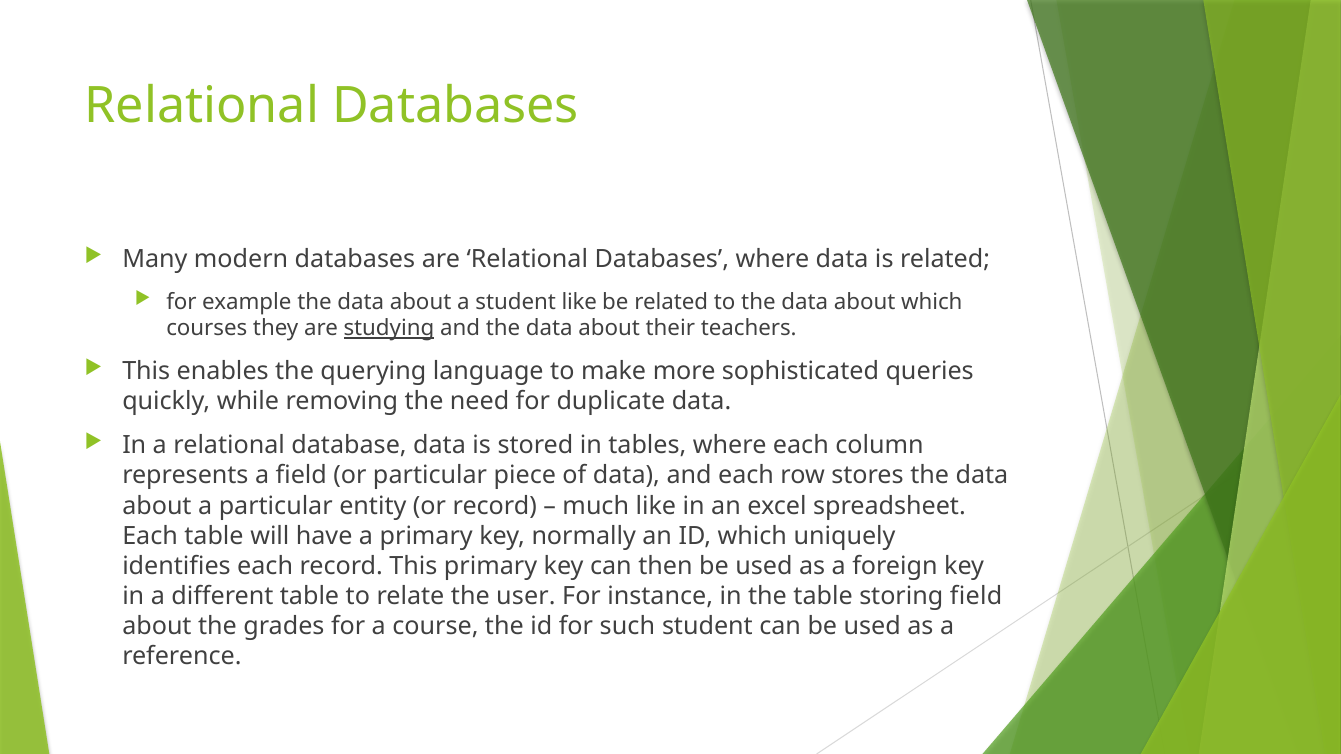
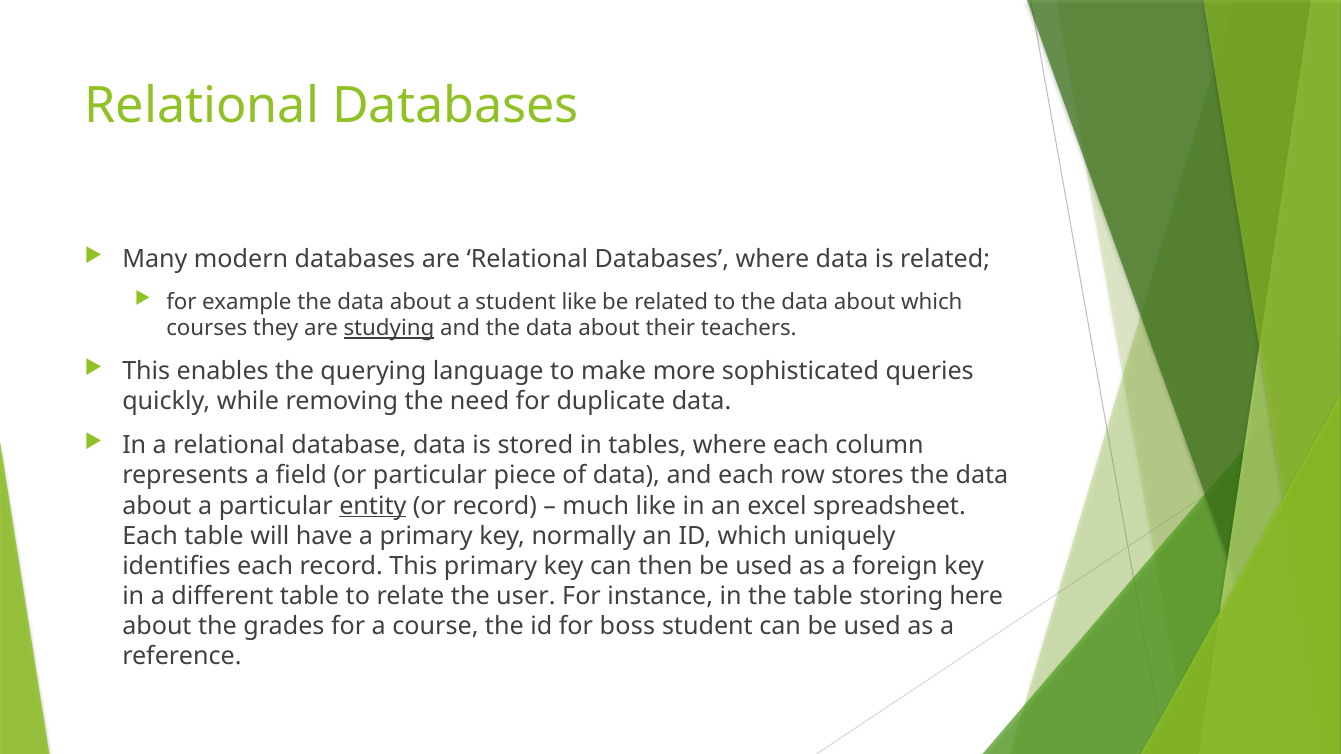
entity underline: none -> present
storing field: field -> here
such: such -> boss
